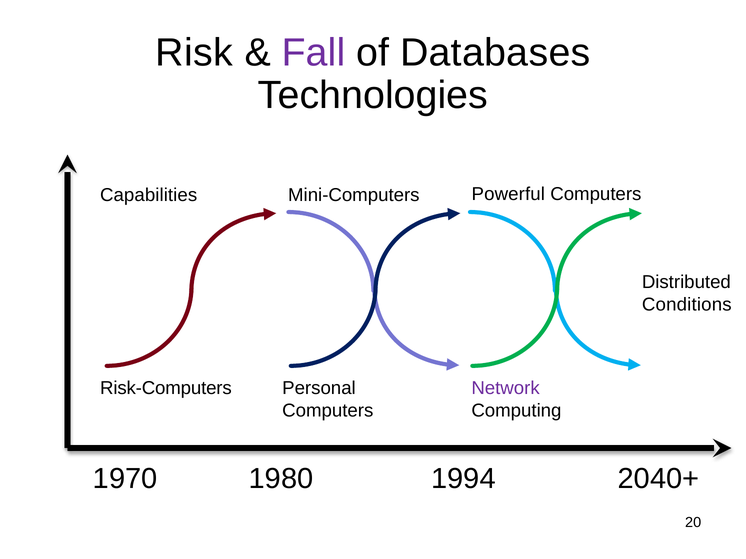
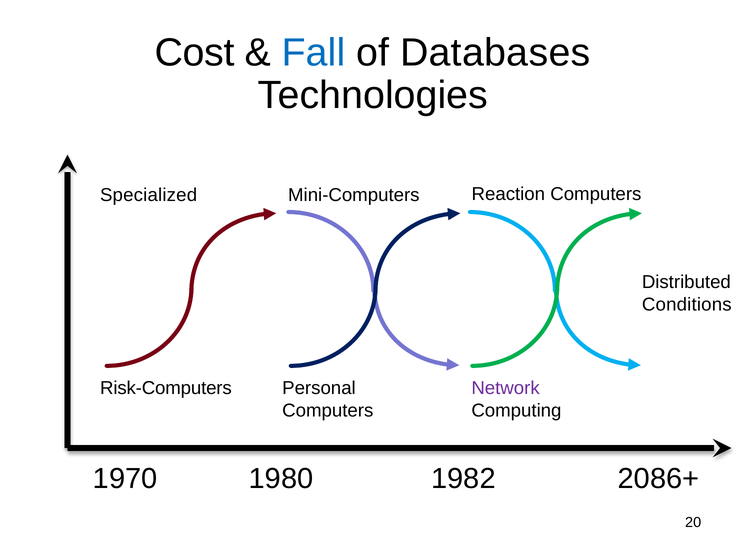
Risk: Risk -> Cost
Fall colour: purple -> blue
Powerful: Powerful -> Reaction
Capabilities: Capabilities -> Specialized
1994: 1994 -> 1982
2040+: 2040+ -> 2086+
